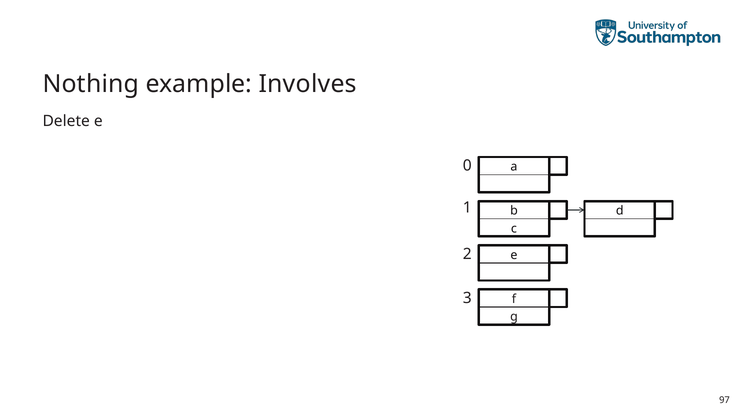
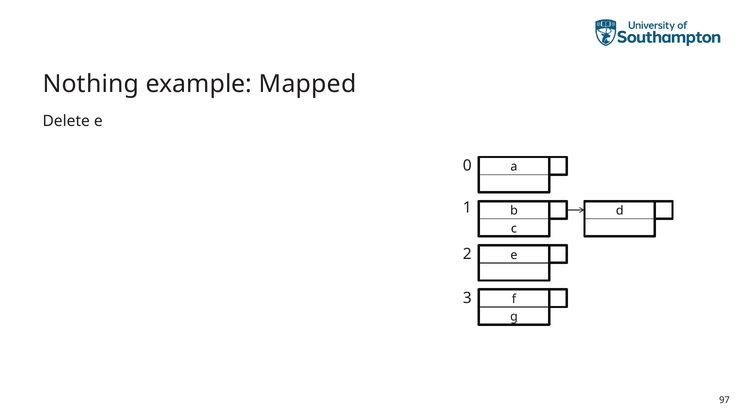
Involves: Involves -> Mapped
